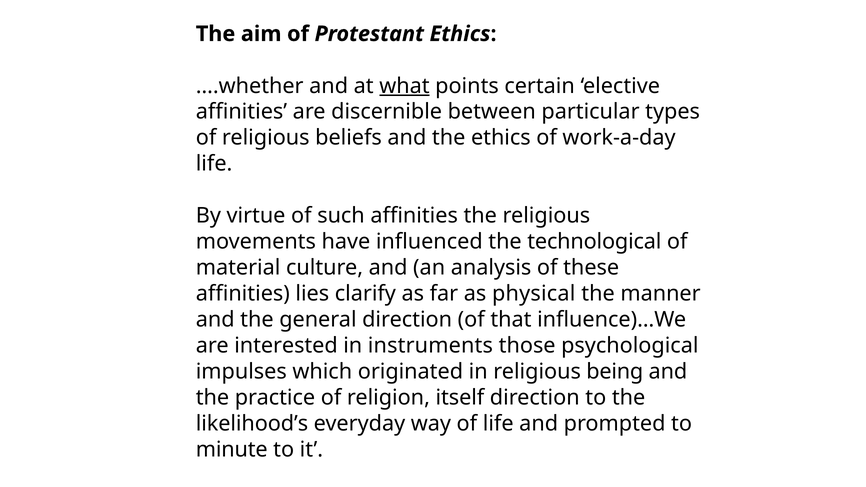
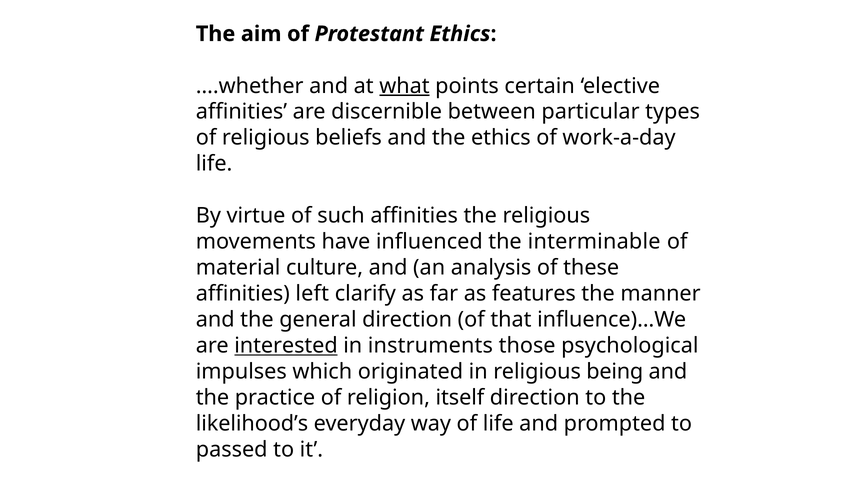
technological: technological -> interminable
lies: lies -> left
physical: physical -> features
interested underline: none -> present
minute: minute -> passed
